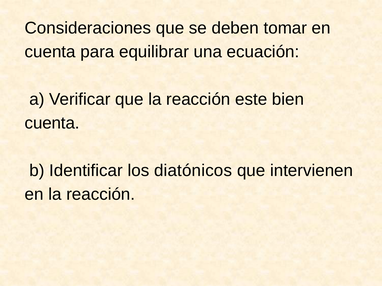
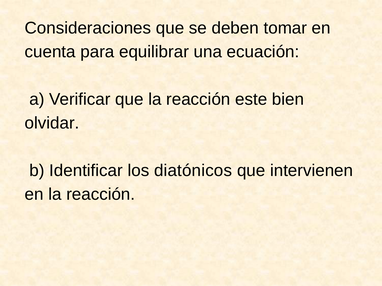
cuenta at (52, 123): cuenta -> olvidar
